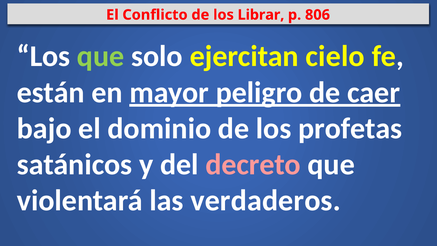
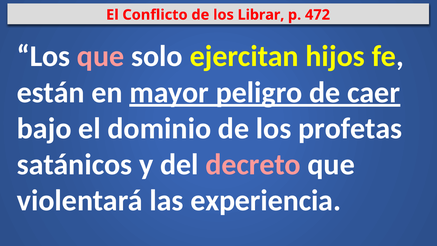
806: 806 -> 472
que at (101, 56) colour: light green -> pink
cielo: cielo -> hijos
verdaderos: verdaderos -> experiencia
